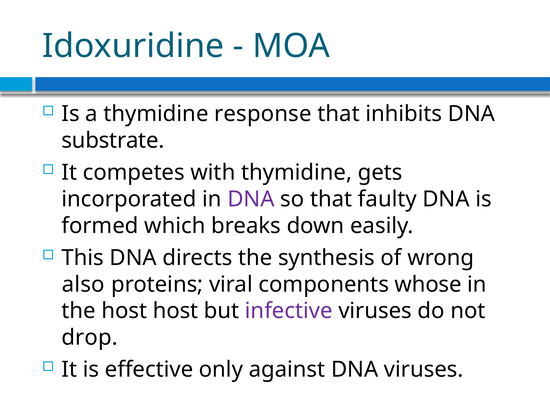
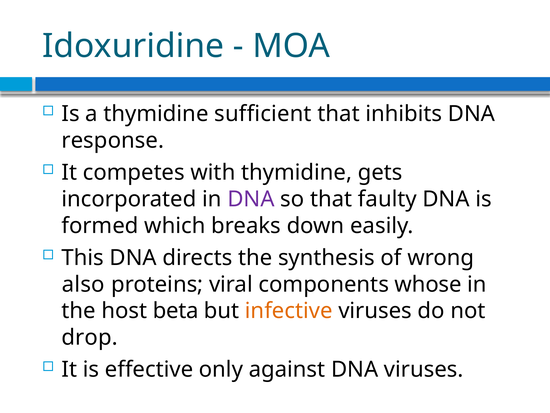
response: response -> sufficient
substrate: substrate -> response
host host: host -> beta
infective colour: purple -> orange
